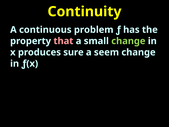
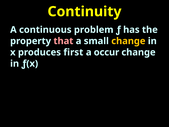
change at (128, 41) colour: light green -> yellow
sure: sure -> first
seem: seem -> occur
